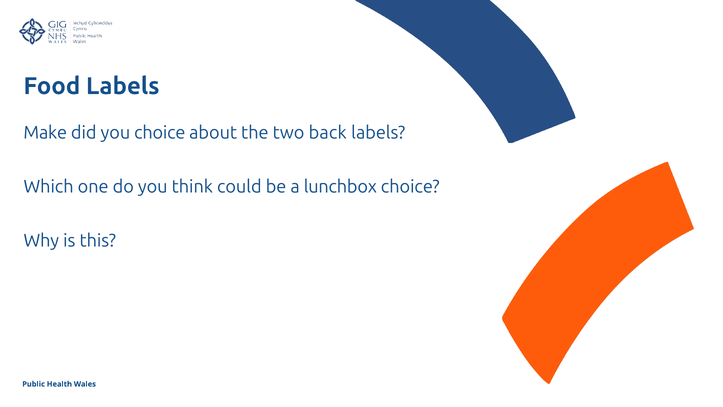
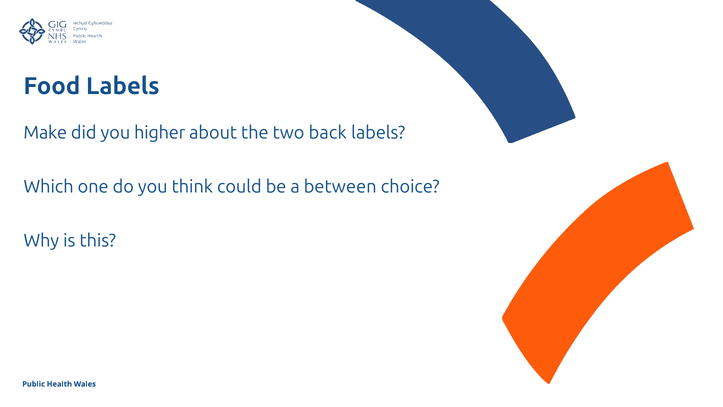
you choice: choice -> higher
lunchbox: lunchbox -> between
